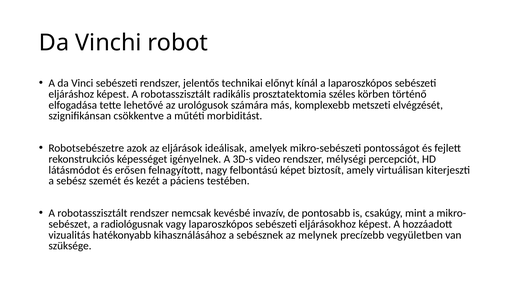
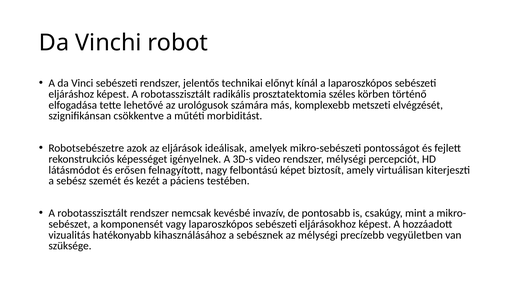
radiológusnak: radiológusnak -> komponensét
az melynek: melynek -> mélységi
